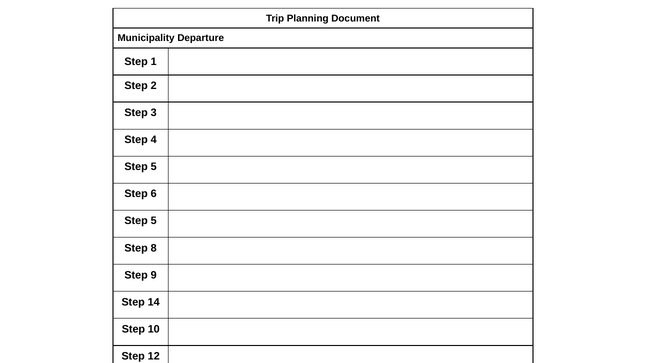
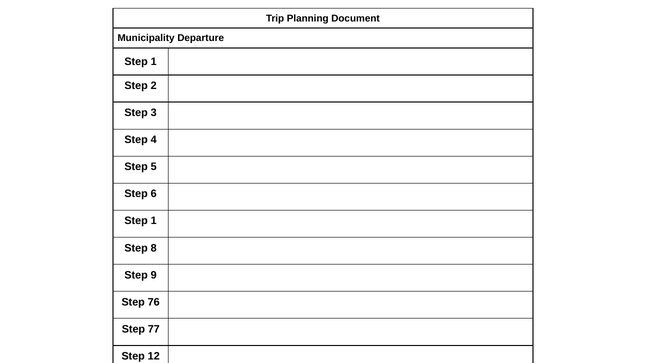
5 at (154, 221): 5 -> 1
14: 14 -> 76
10: 10 -> 77
